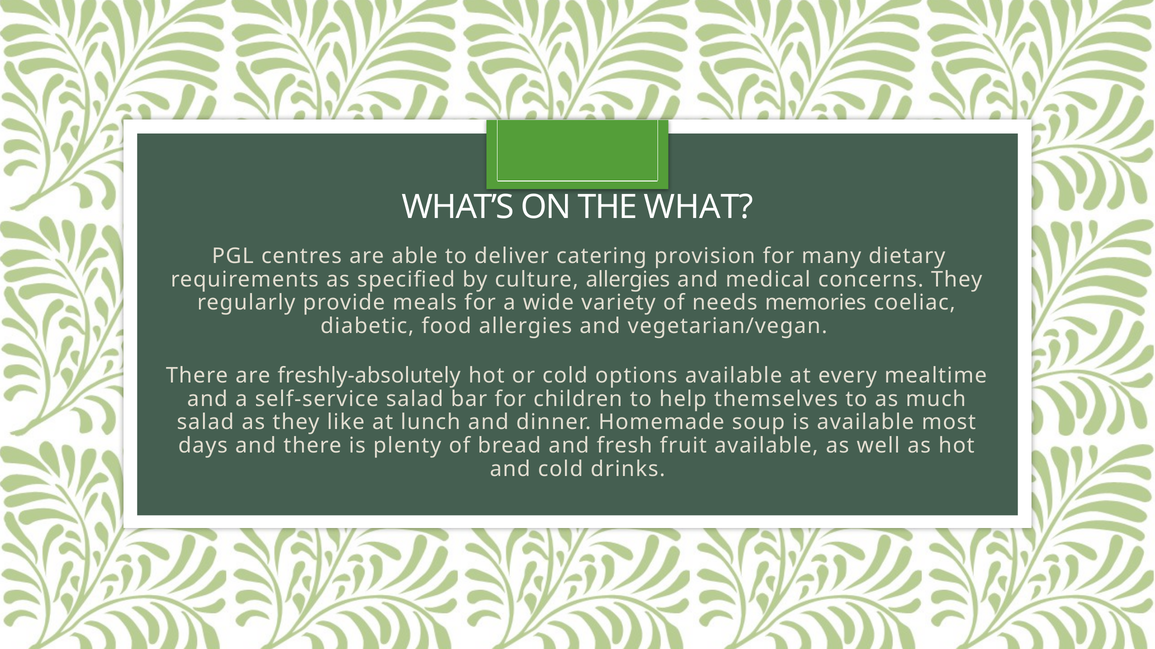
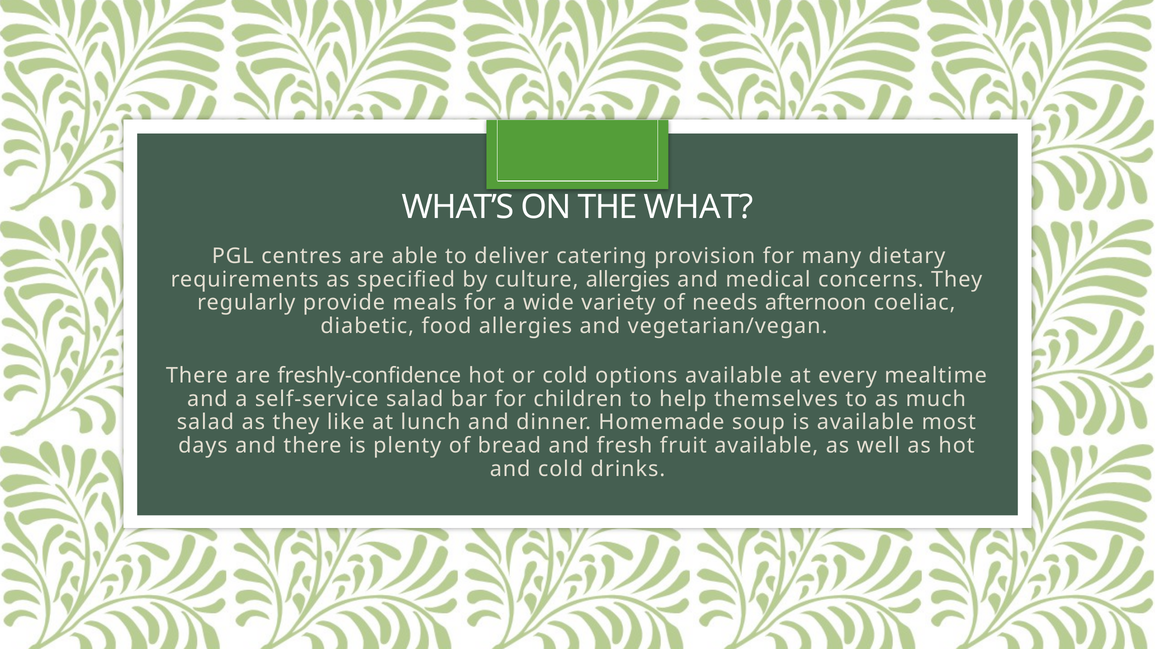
memories: memories -> afternoon
freshly-absolutely: freshly-absolutely -> freshly-confidence
